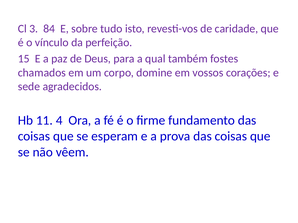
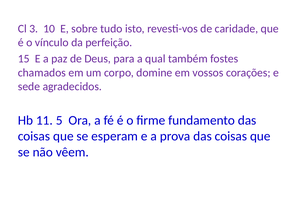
84: 84 -> 10
4: 4 -> 5
